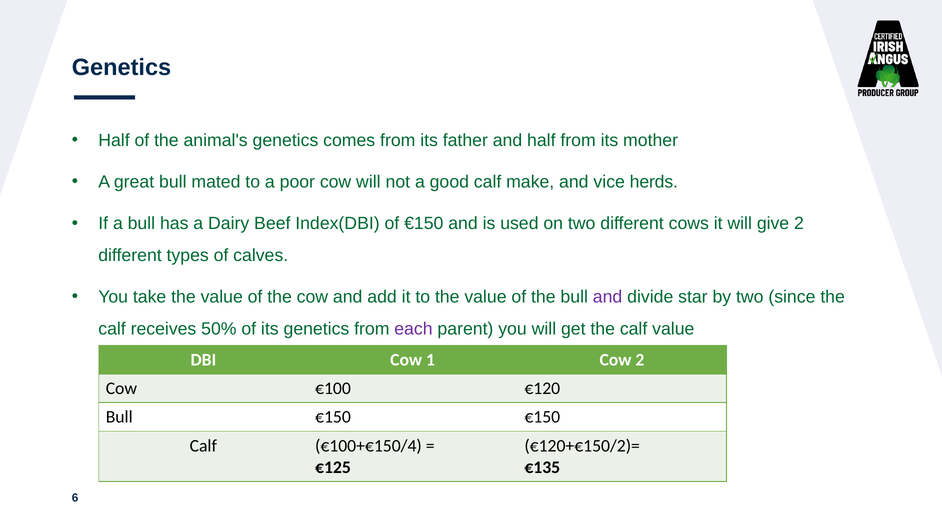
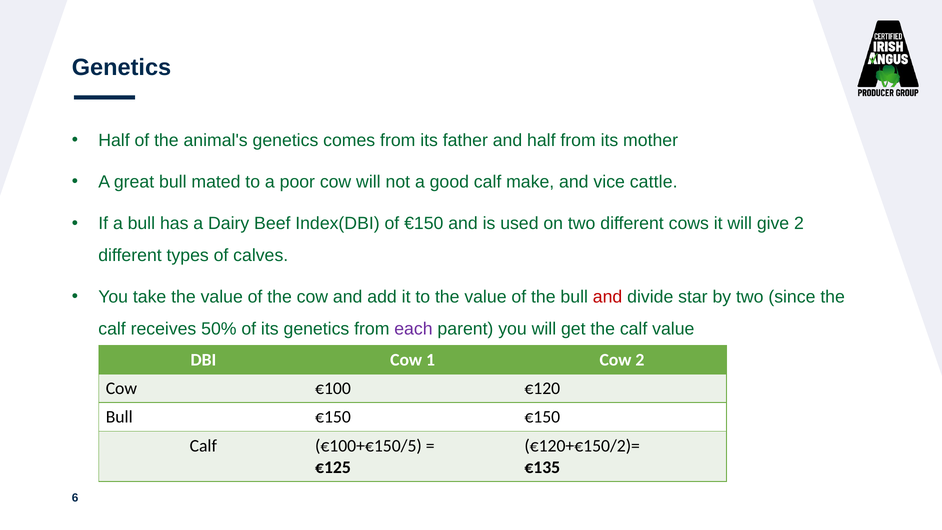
herds: herds -> cattle
and at (608, 297) colour: purple -> red
€100+€150/4: €100+€150/4 -> €100+€150/5
